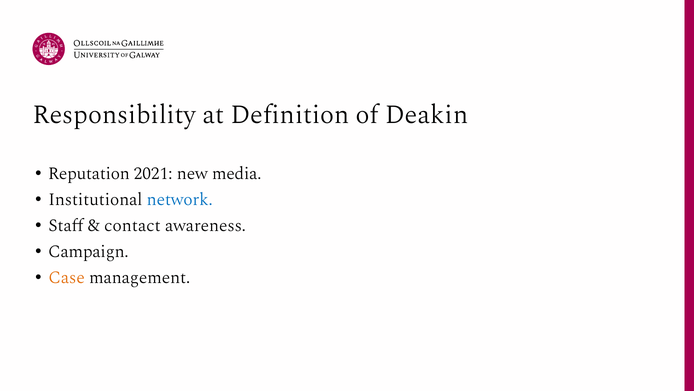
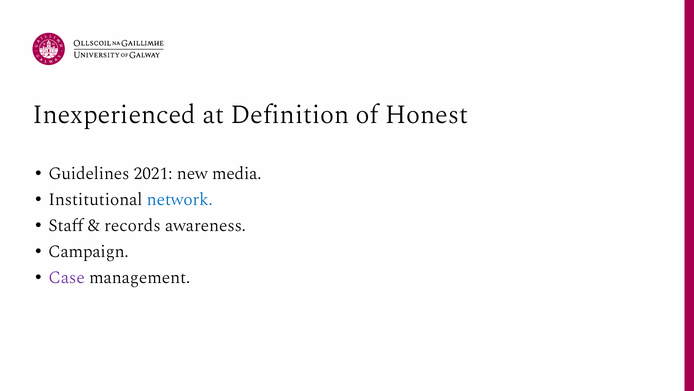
Responsibility: Responsibility -> Inexperienced
Deakin: Deakin -> Honest
Reputation: Reputation -> Guidelines
contact: contact -> records
Case colour: orange -> purple
